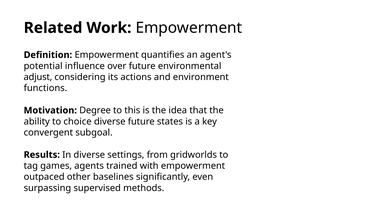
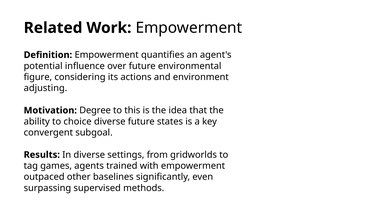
adjust: adjust -> figure
functions: functions -> adjusting
